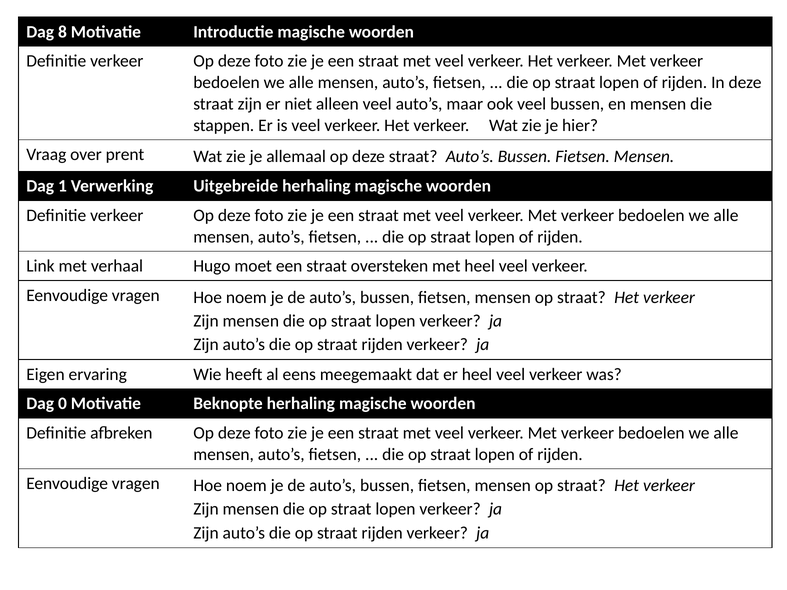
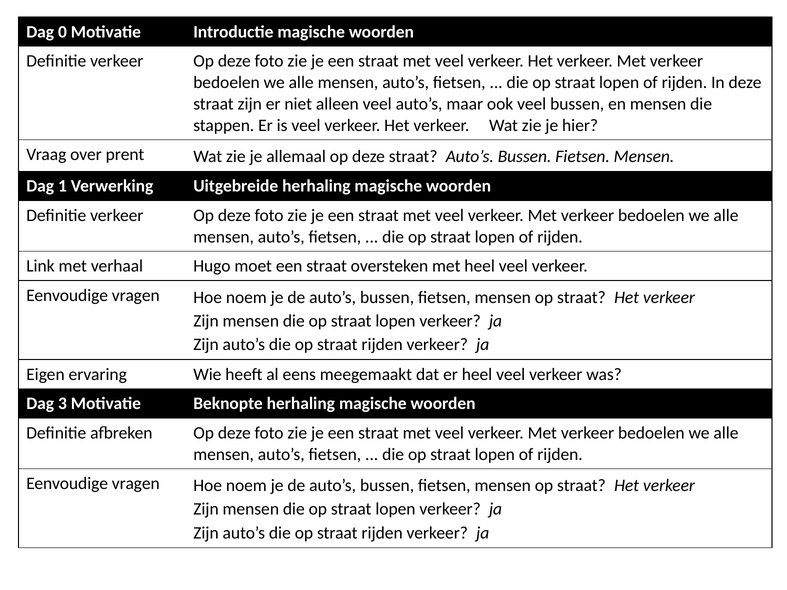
8: 8 -> 0
0: 0 -> 3
